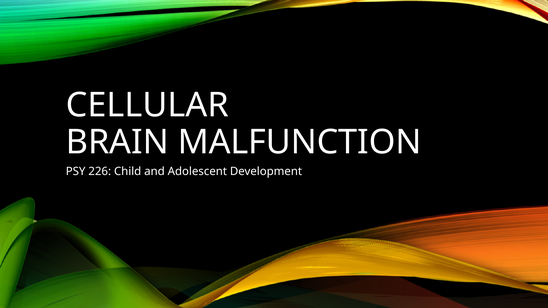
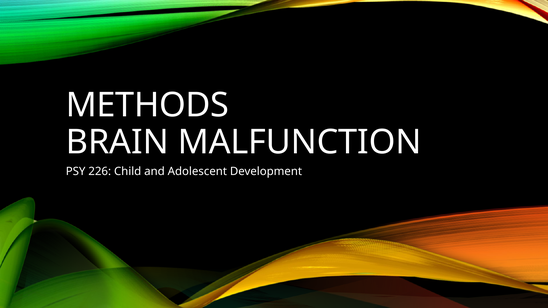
CELLULAR: CELLULAR -> METHODS
